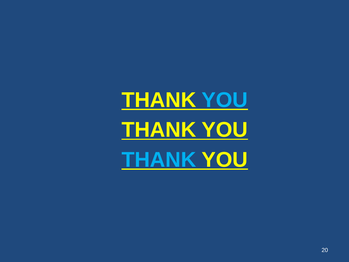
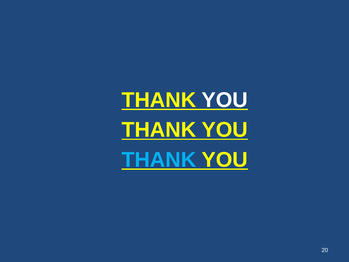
YOU at (225, 100) colour: light blue -> white
